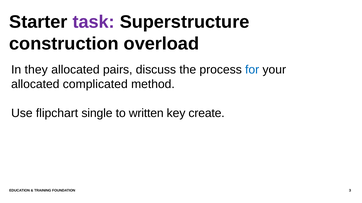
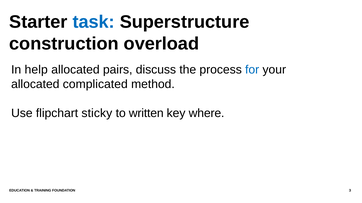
task colour: purple -> blue
they: they -> help
single: single -> sticky
create: create -> where
